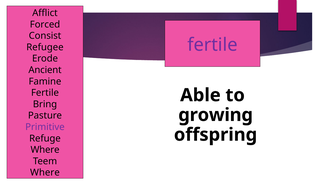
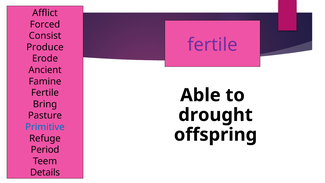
Refugee: Refugee -> Produce
growing: growing -> drought
Primitive colour: purple -> blue
Where at (45, 150): Where -> Period
Where at (45, 172): Where -> Details
